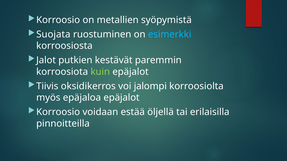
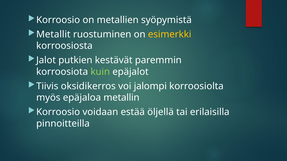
Suojata: Suojata -> Metallit
esimerkki colour: light blue -> yellow
epäjaloa epäjalot: epäjalot -> metallin
